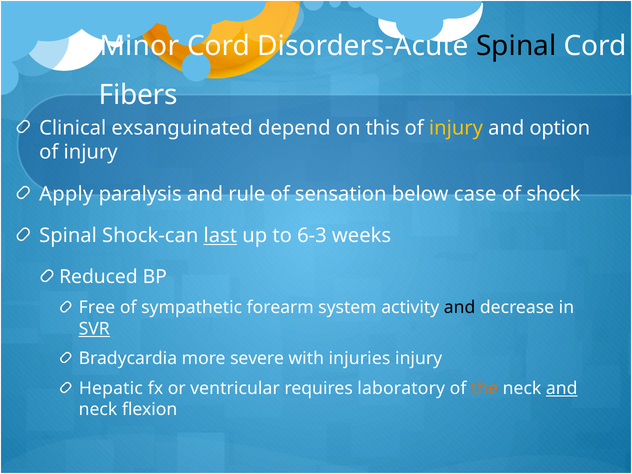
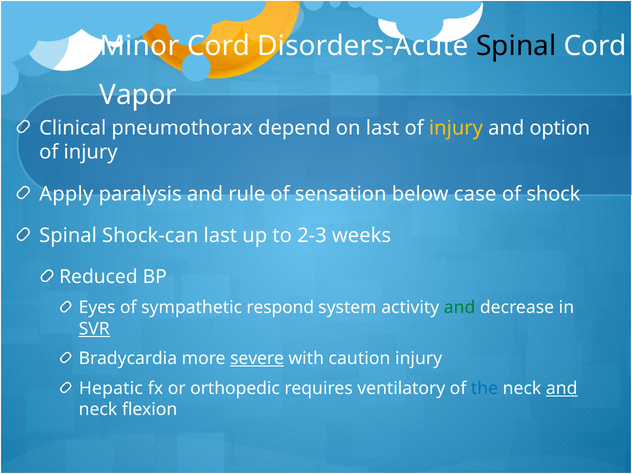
Fibers: Fibers -> Vapor
exsanguinated: exsanguinated -> pneumothorax
on this: this -> last
last at (220, 236) underline: present -> none
6-3: 6-3 -> 2-3
Free: Free -> Eyes
forearm: forearm -> respond
and at (460, 308) colour: black -> green
severe underline: none -> present
injuries: injuries -> caution
ventricular: ventricular -> orthopedic
laboratory: laboratory -> ventilatory
the colour: orange -> blue
